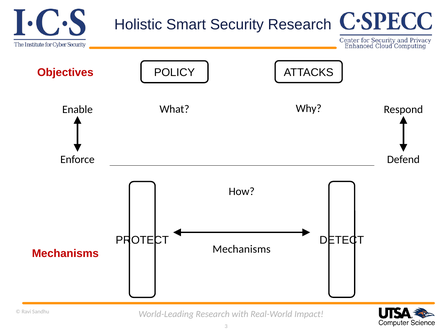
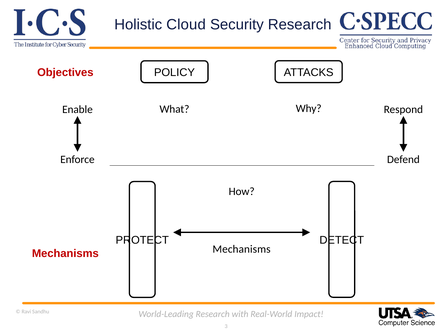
Smart: Smart -> Cloud
